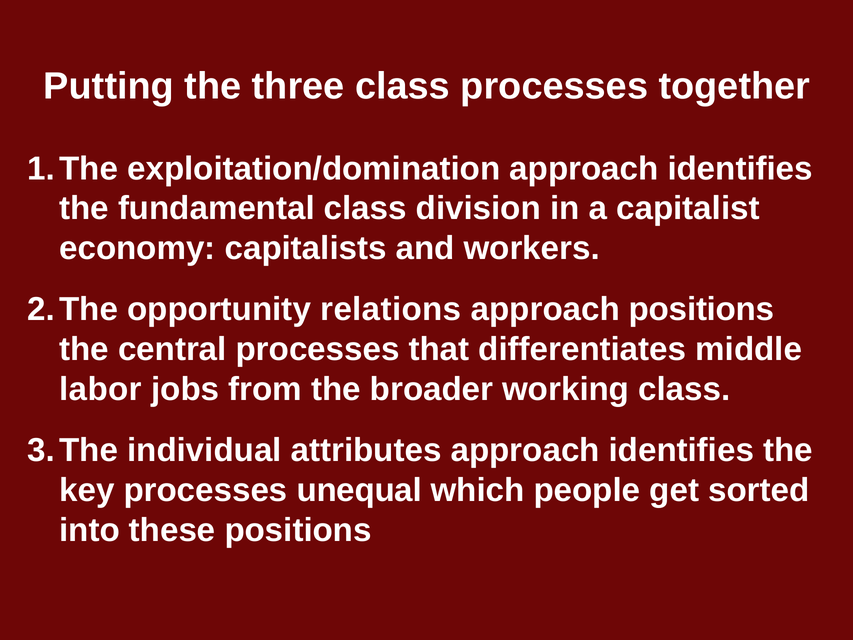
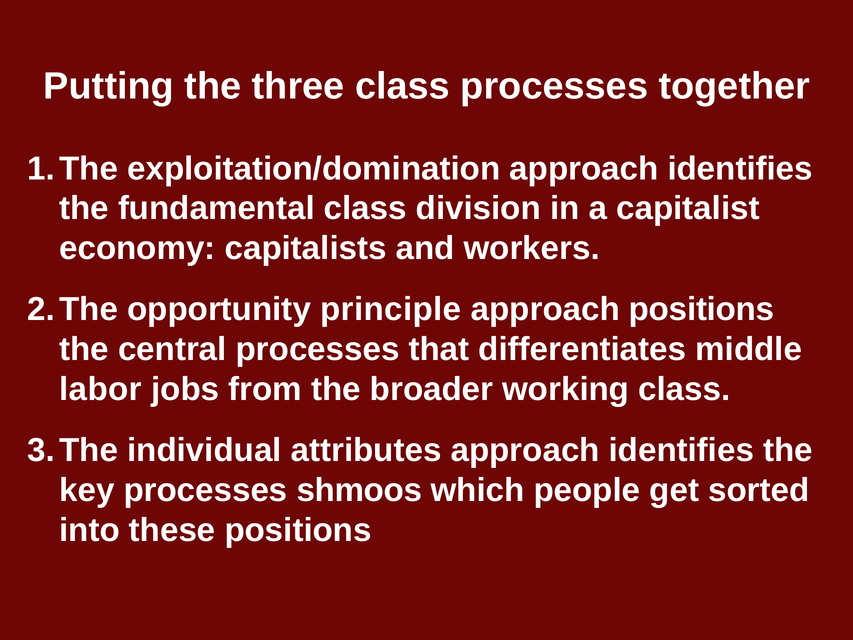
relations: relations -> principle
unequal: unequal -> shmoos
